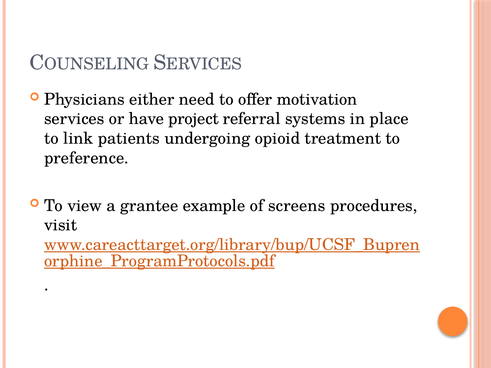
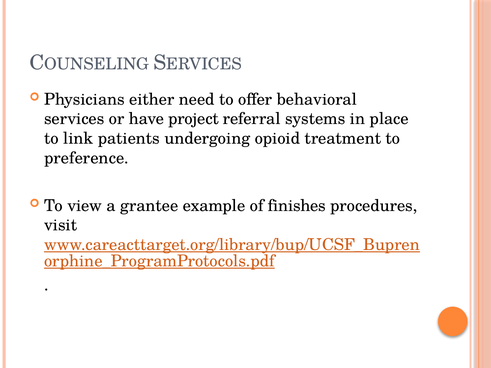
motivation: motivation -> behavioral
screens: screens -> finishes
